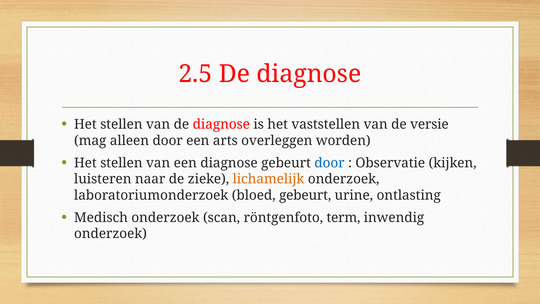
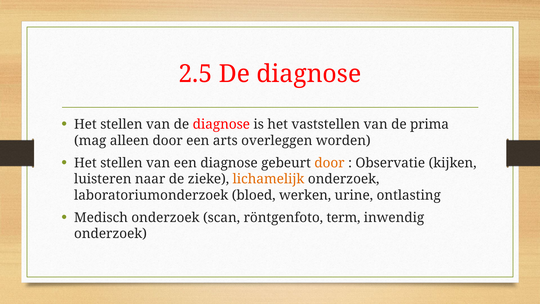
versie: versie -> prima
door at (329, 163) colour: blue -> orange
bloed gebeurt: gebeurt -> werken
